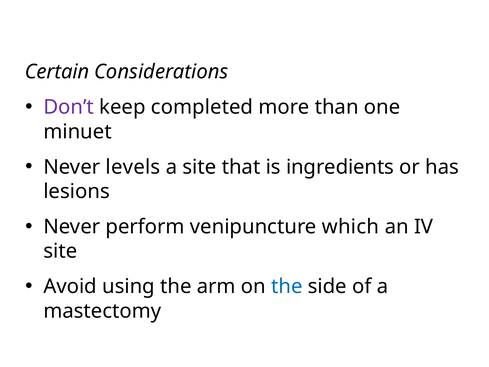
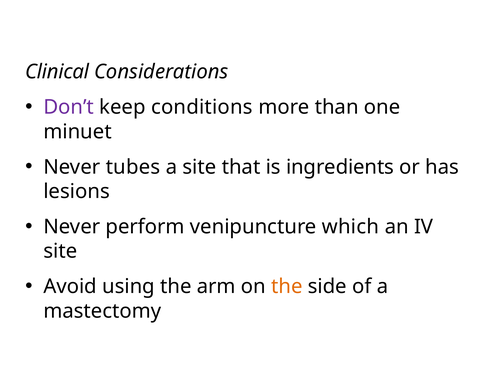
Certain: Certain -> Clinical
completed: completed -> conditions
levels: levels -> tubes
the at (287, 286) colour: blue -> orange
